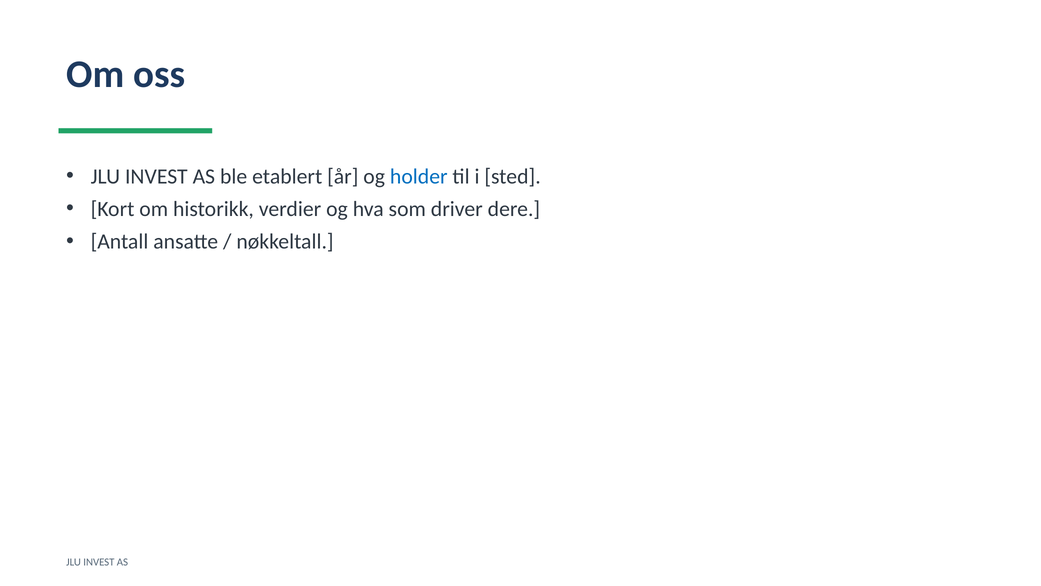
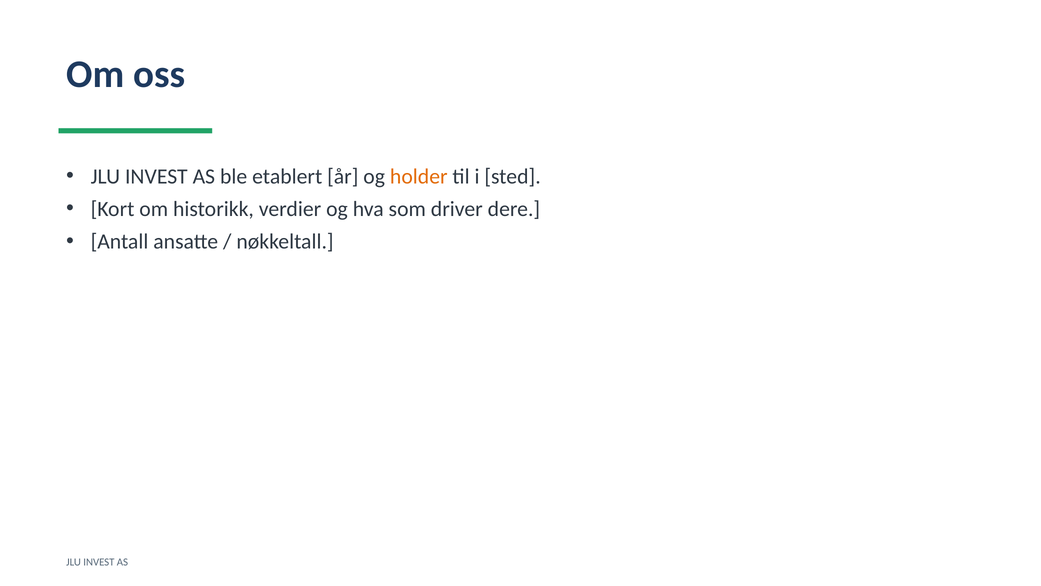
holder colour: blue -> orange
